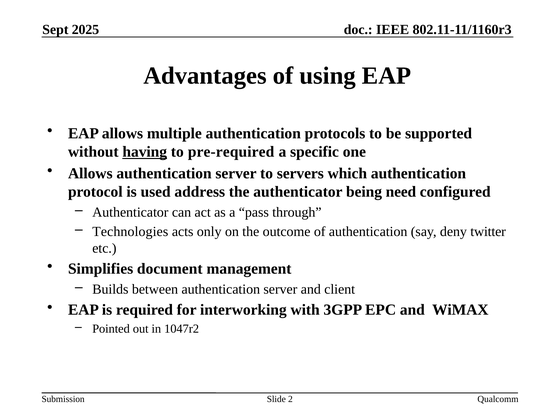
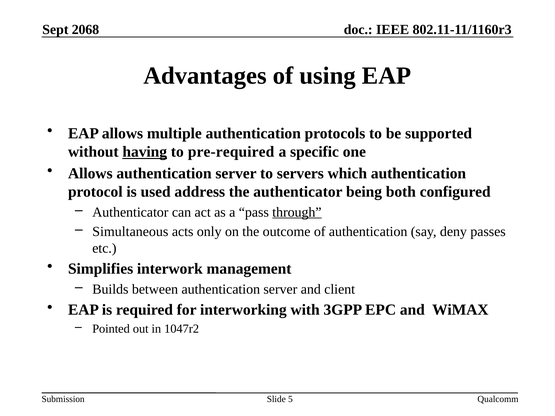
2025: 2025 -> 2068
need: need -> both
through underline: none -> present
Technologies: Technologies -> Simultaneous
twitter: twitter -> passes
document: document -> interwork
2: 2 -> 5
